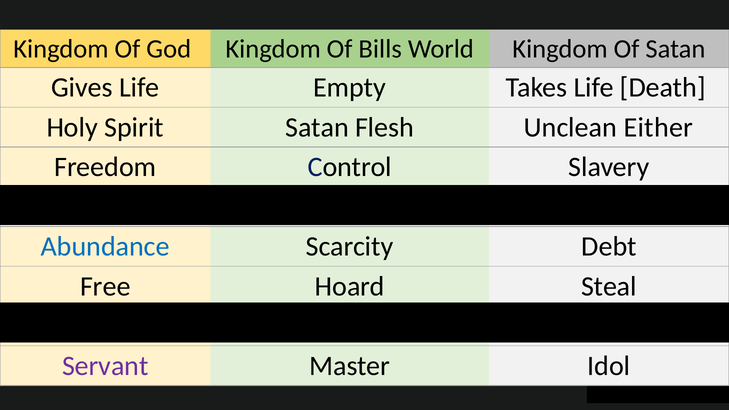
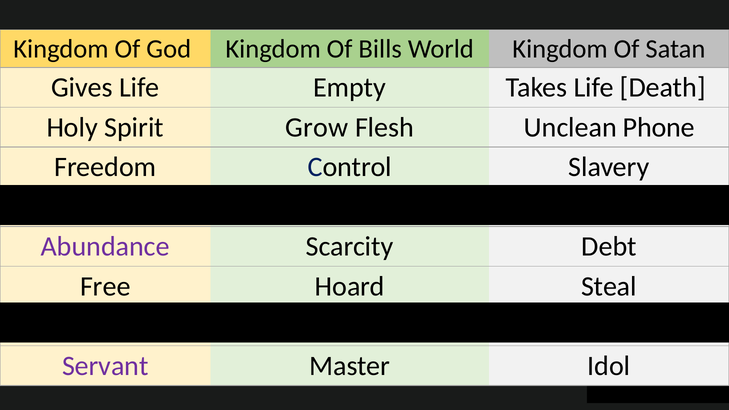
Spirit Satan: Satan -> Grow
Either: Either -> Phone
Abundance at (105, 247) colour: blue -> purple
